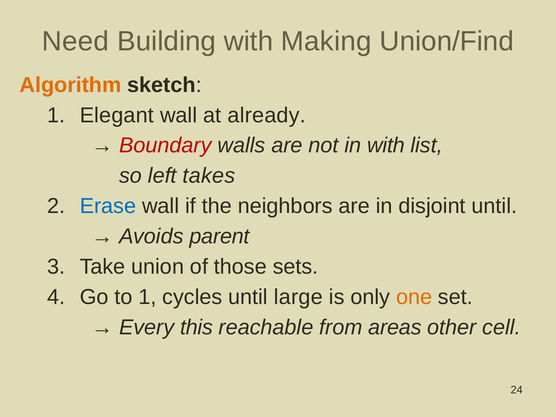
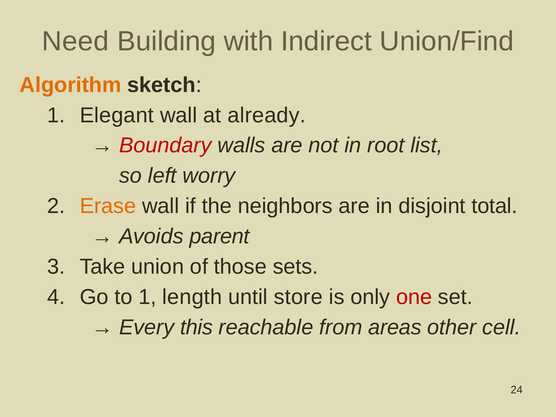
Making: Making -> Indirect
in with: with -> root
takes: takes -> worry
Erase colour: blue -> orange
disjoint until: until -> total
cycles: cycles -> length
large: large -> store
one colour: orange -> red
